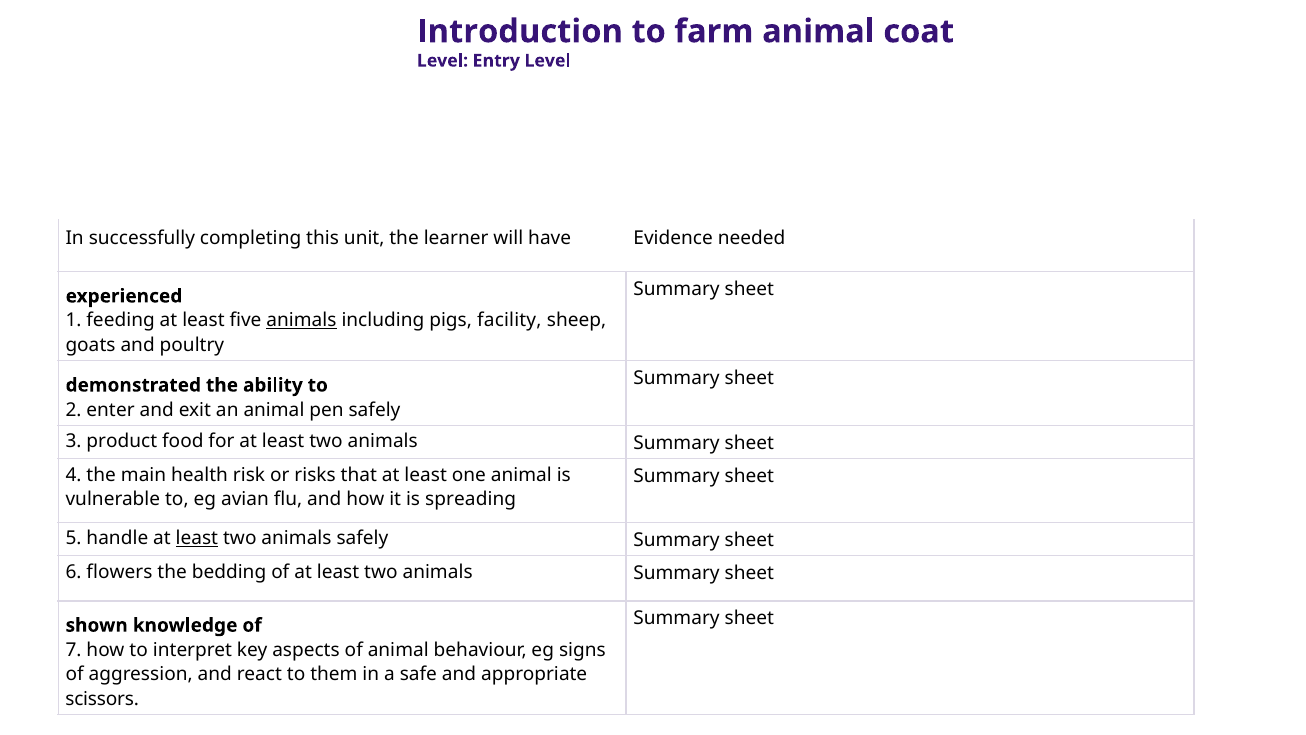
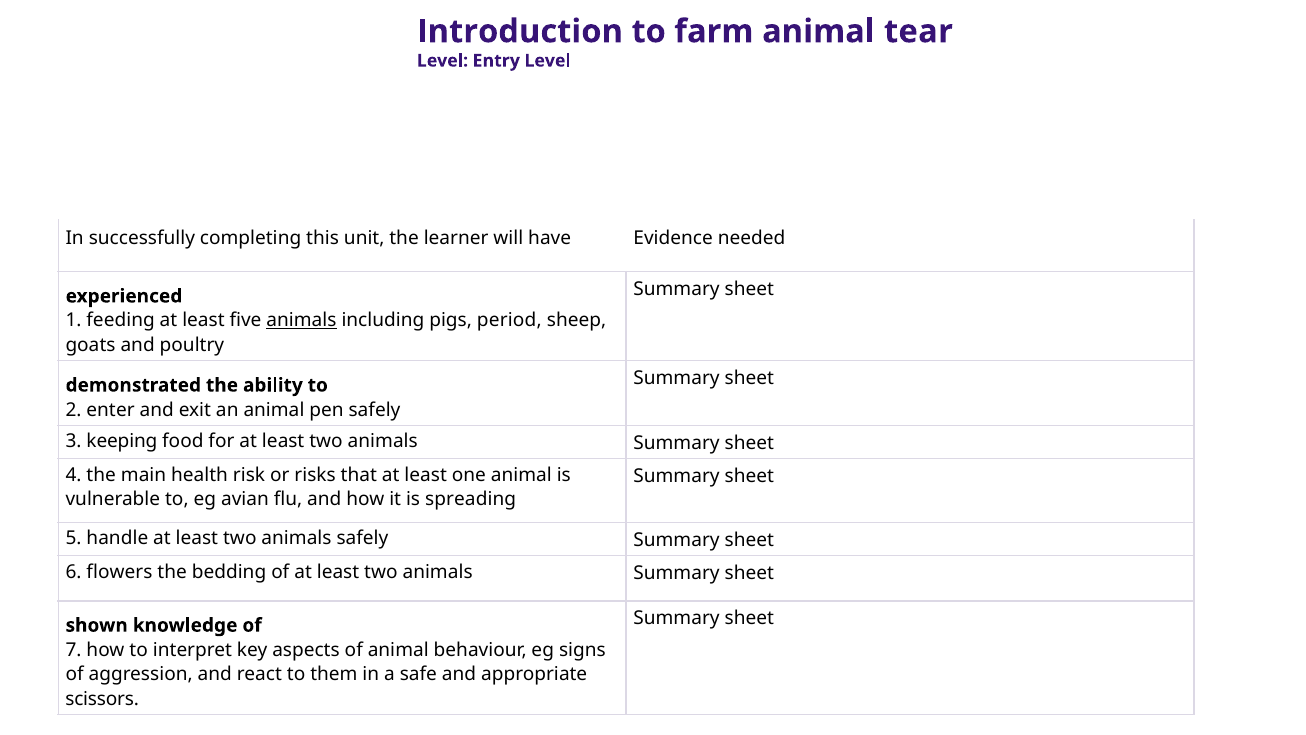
coat: coat -> tear
facility: facility -> period
product: product -> keeping
least at (197, 538) underline: present -> none
